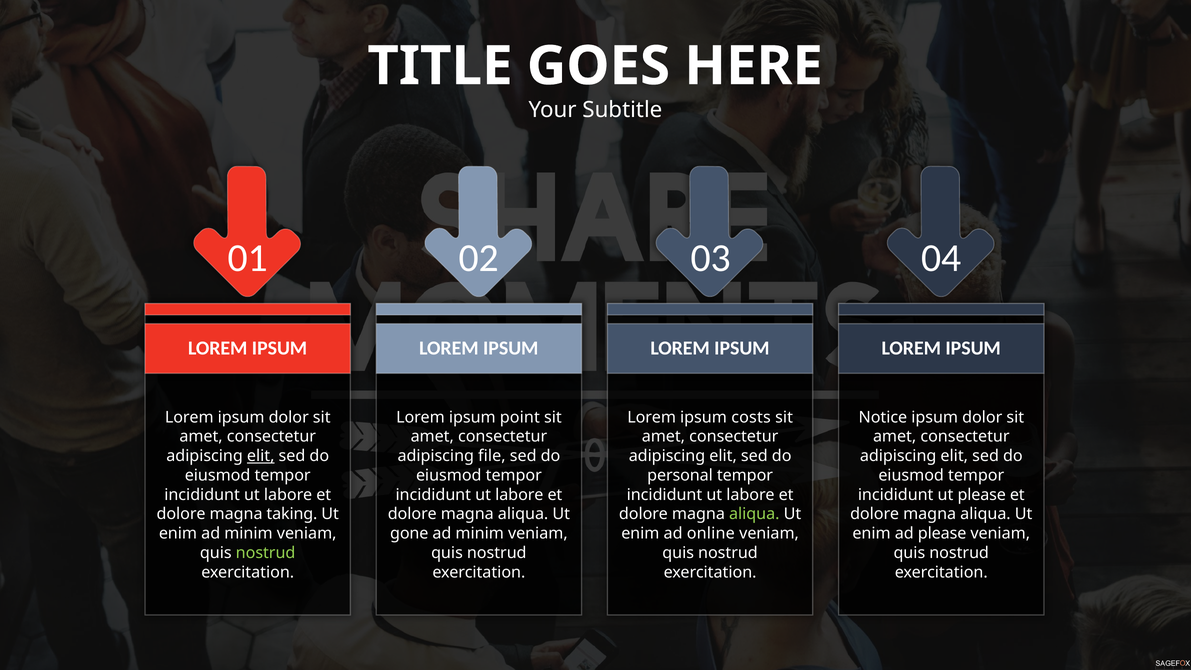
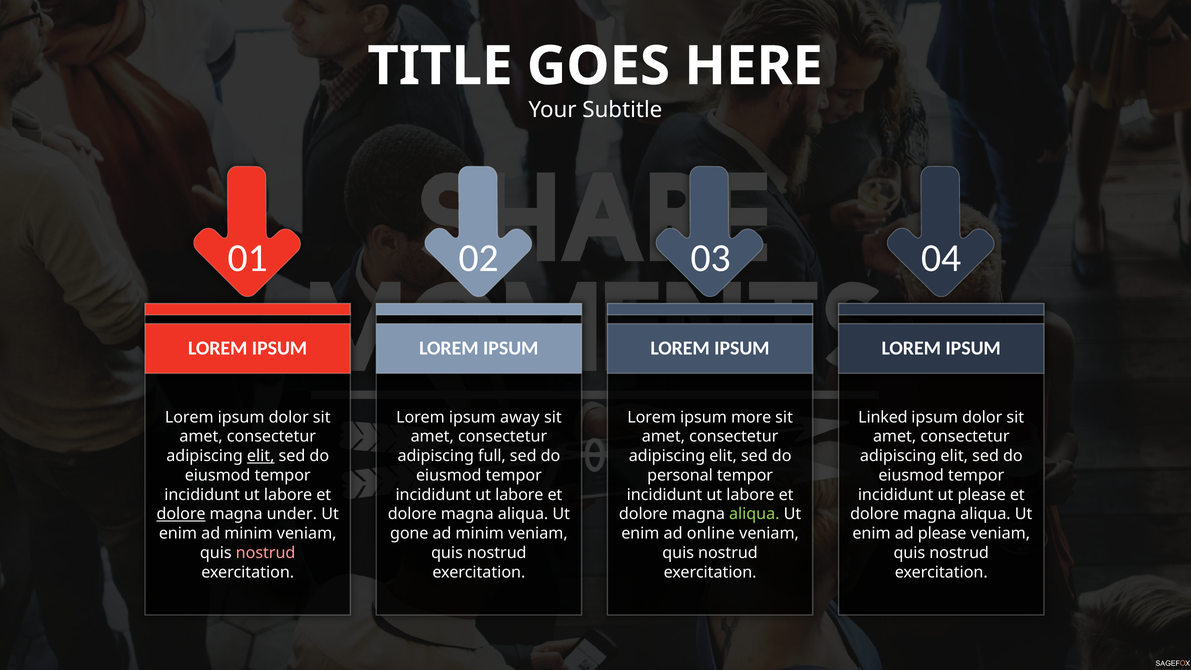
point: point -> away
costs: costs -> more
Notice: Notice -> Linked
file: file -> full
dolore at (181, 514) underline: none -> present
taking: taking -> under
nostrud at (266, 553) colour: light green -> pink
